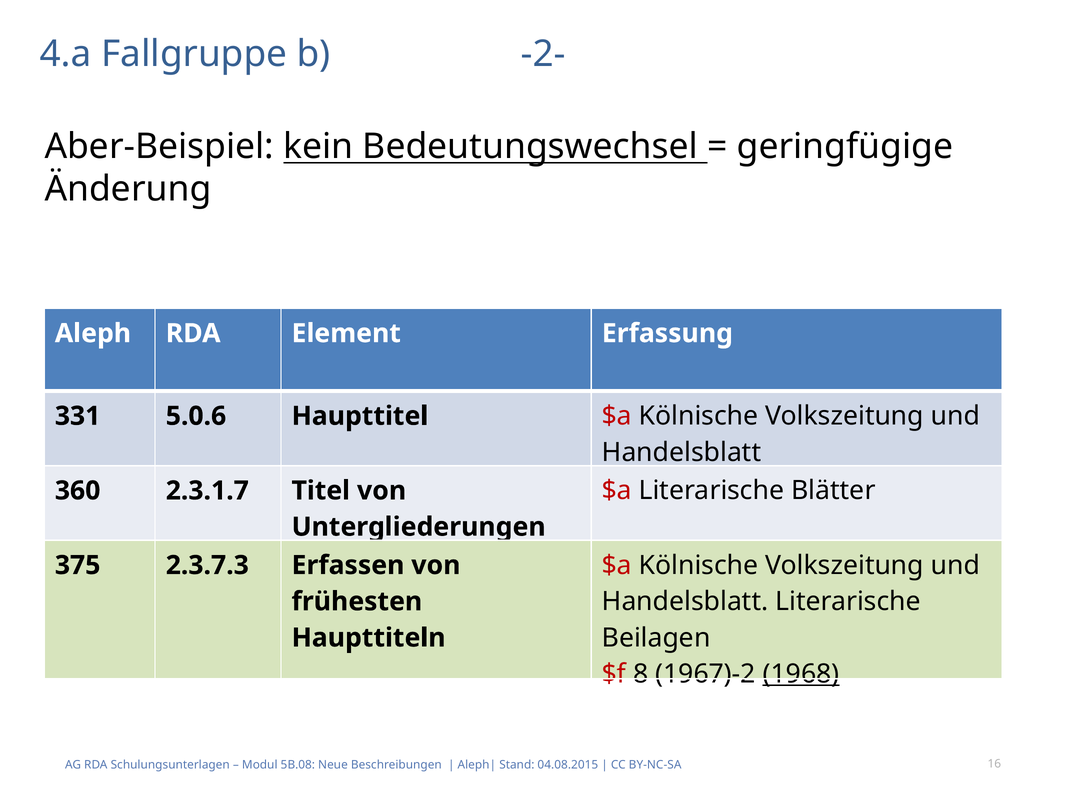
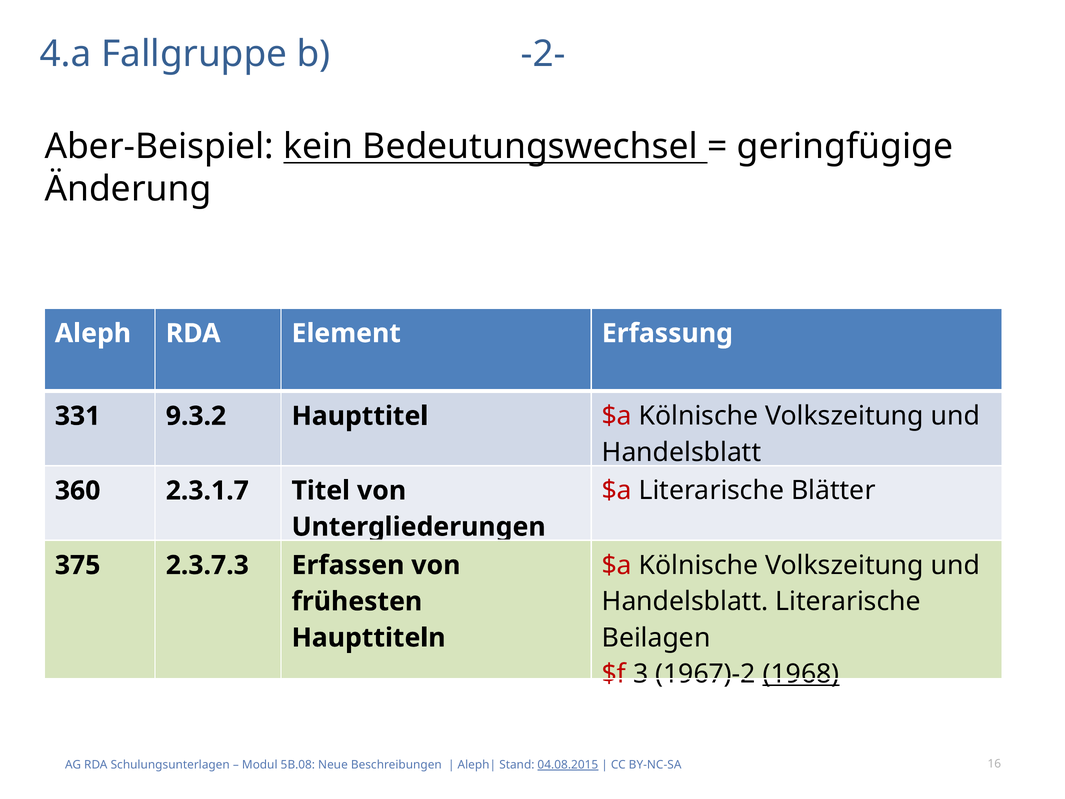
5.0.6: 5.0.6 -> 9.3.2
8: 8 -> 3
04.08.2015 underline: none -> present
